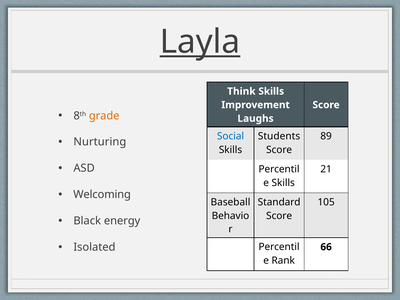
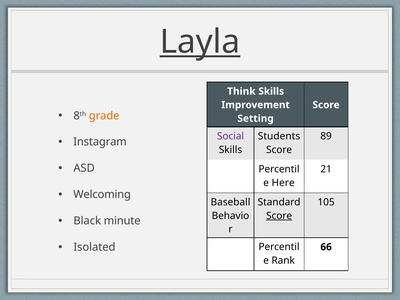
Laughs: Laughs -> Setting
Social colour: blue -> purple
Nurturing: Nurturing -> Instagram
Skills at (283, 183): Skills -> Here
Score at (279, 216) underline: none -> present
energy: energy -> minute
